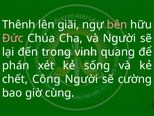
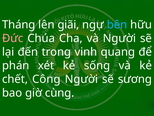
Thênh: Thênh -> Tháng
bên colour: pink -> light blue
cường: cường -> sương
